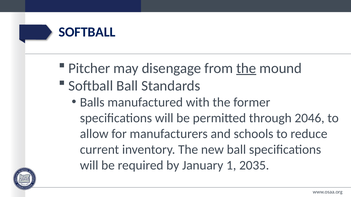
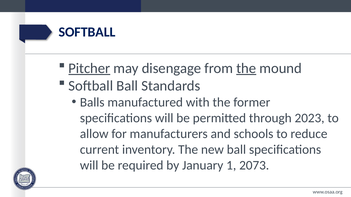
Pitcher underline: none -> present
2046: 2046 -> 2023
2035: 2035 -> 2073
